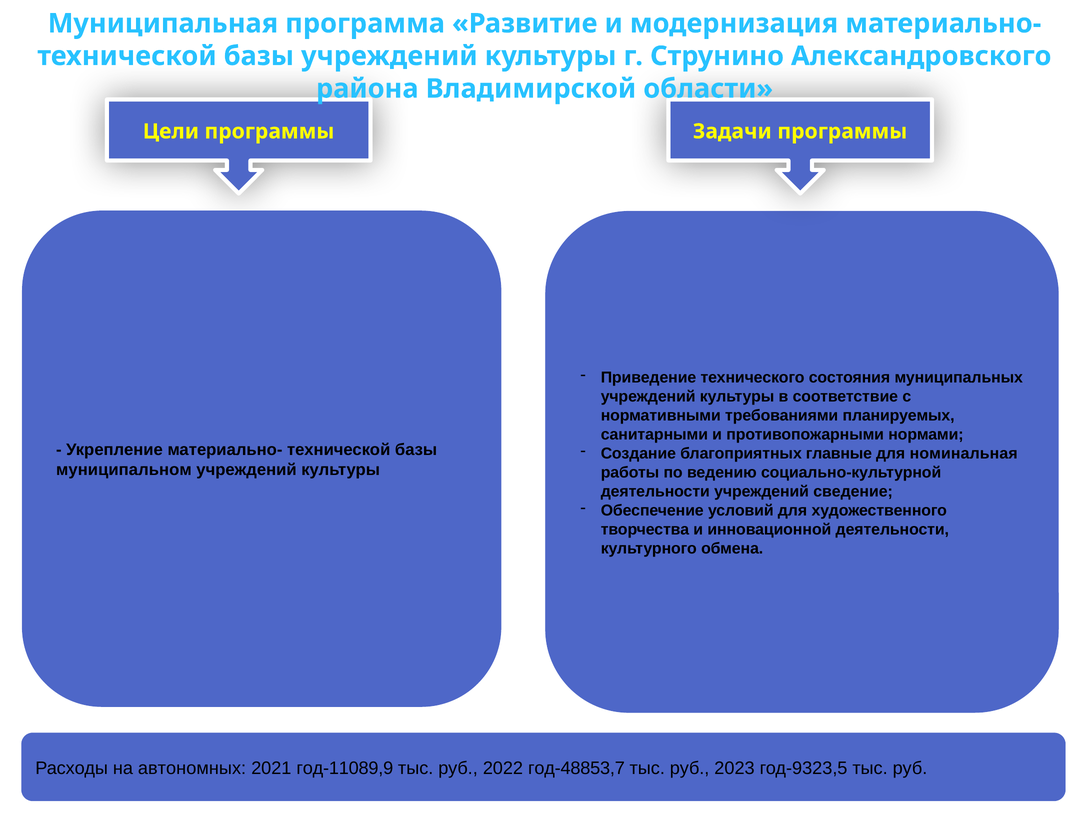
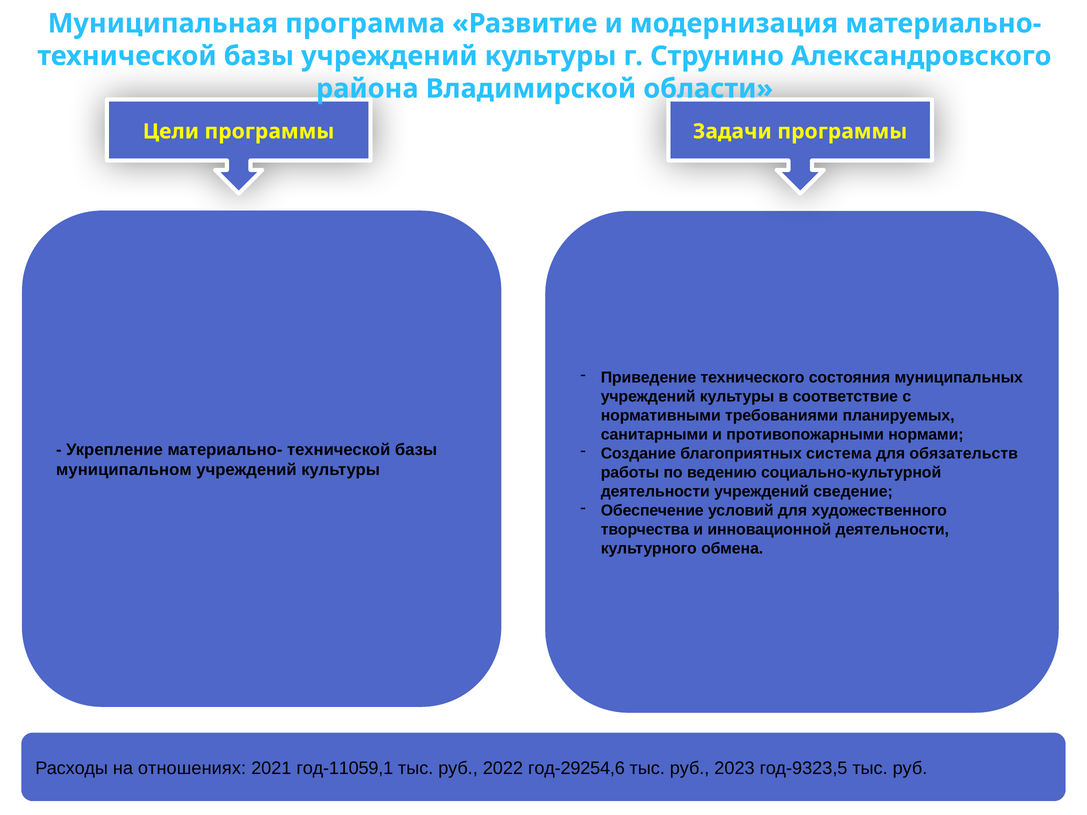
главные: главные -> система
номинальная: номинальная -> обязательств
автономных: автономных -> отношениях
год-11089,9: год-11089,9 -> год-11059,1
год-48853,7: год-48853,7 -> год-29254,6
